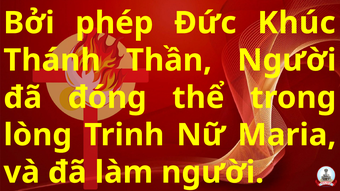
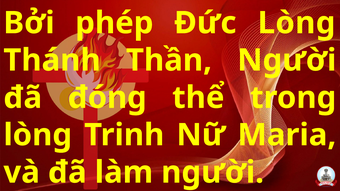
Đức Khúc: Khúc -> Lòng
